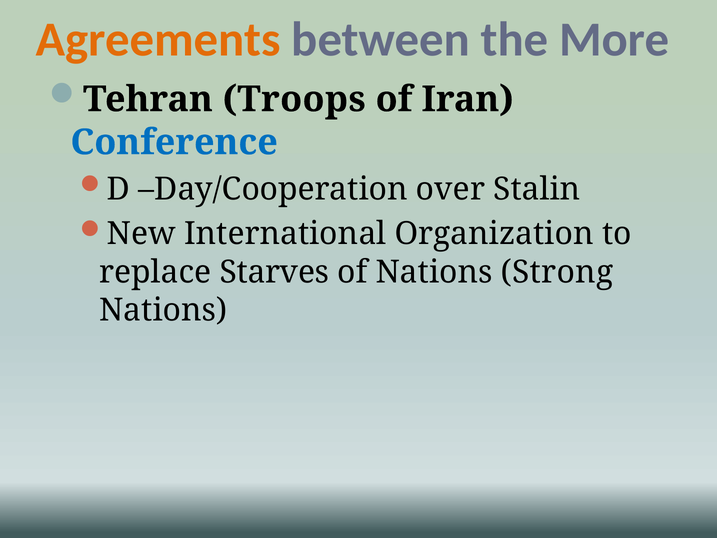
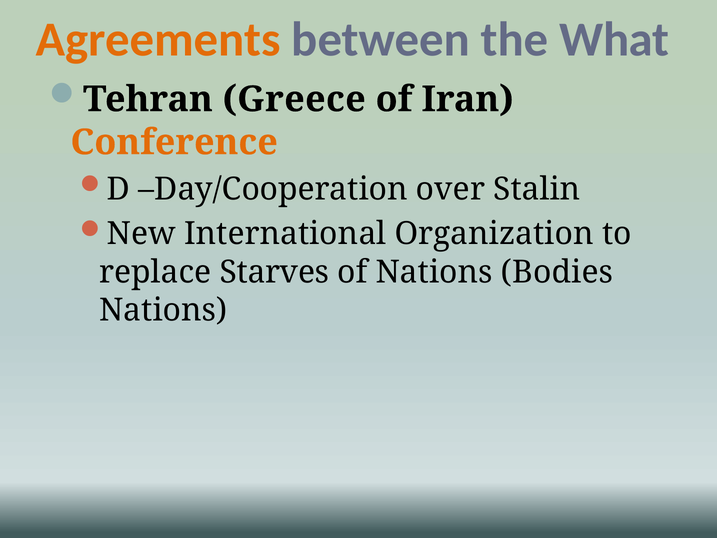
More: More -> What
Troops: Troops -> Greece
Conference colour: blue -> orange
Strong: Strong -> Bodies
